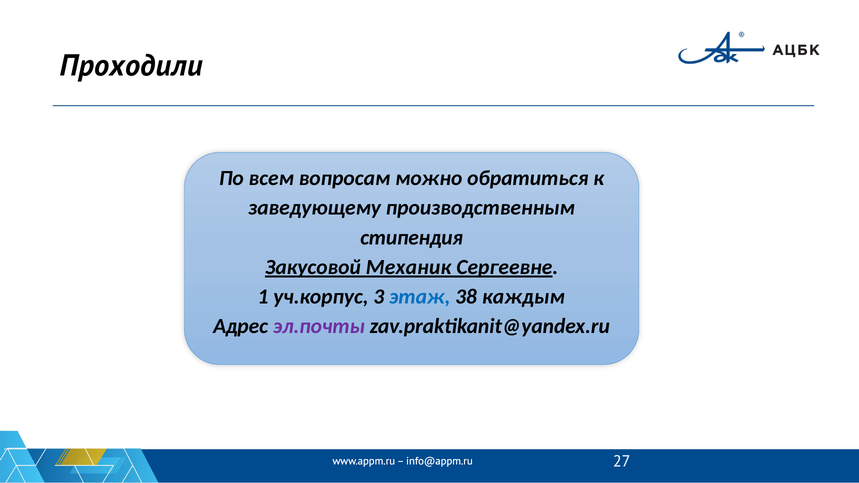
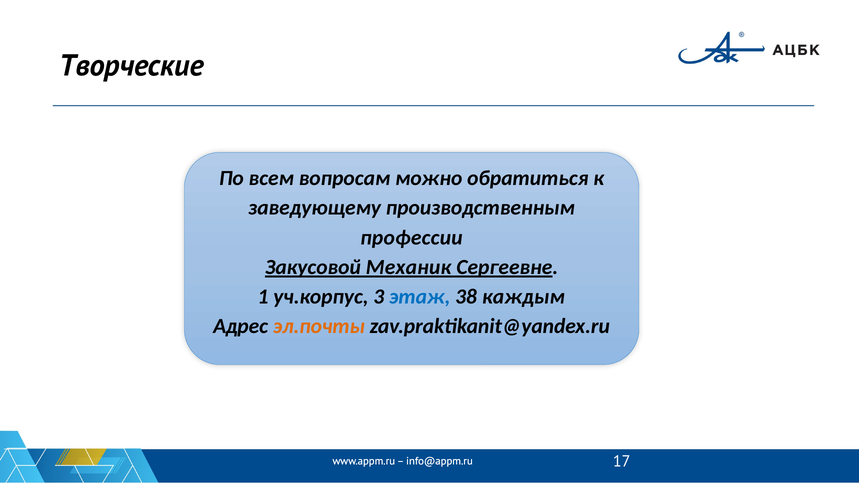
Проходили: Проходили -> Творческие
стипендия: стипендия -> профессии
эл.почты colour: purple -> orange
27: 27 -> 17
